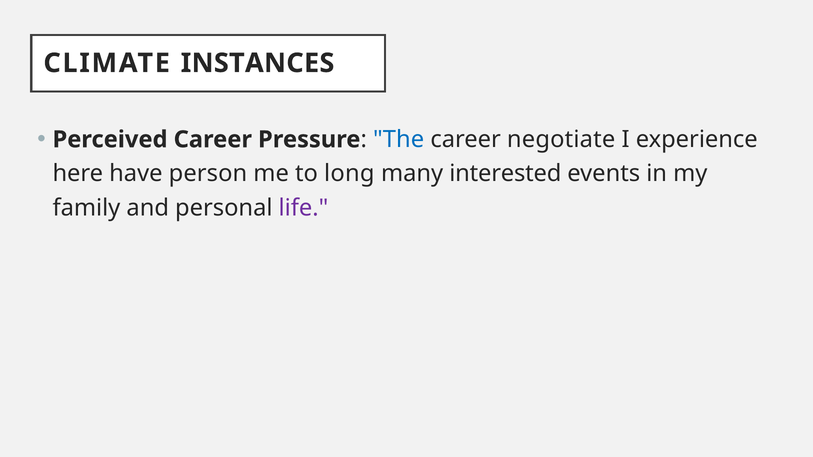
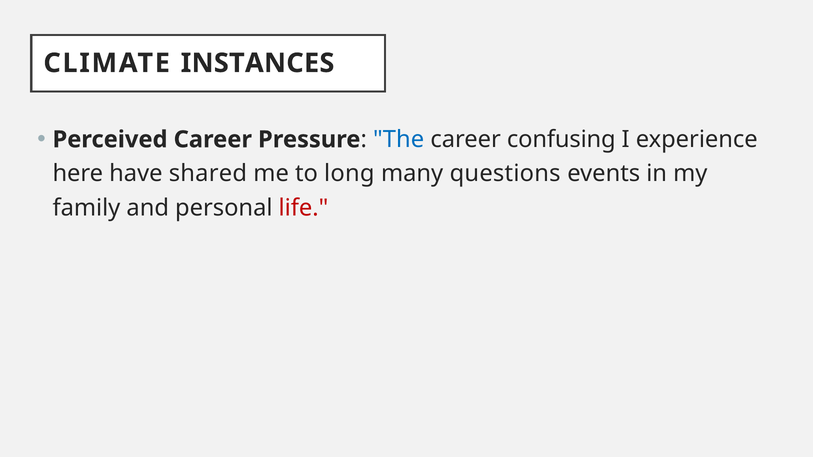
negotiate: negotiate -> confusing
person: person -> shared
interested: interested -> questions
life colour: purple -> red
